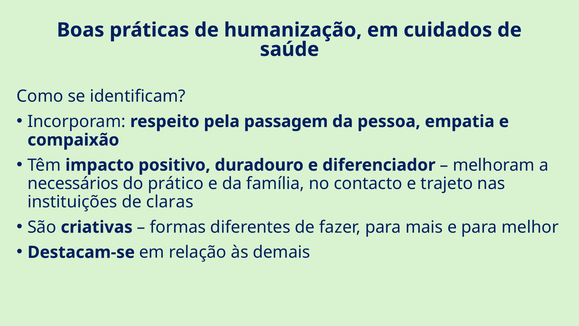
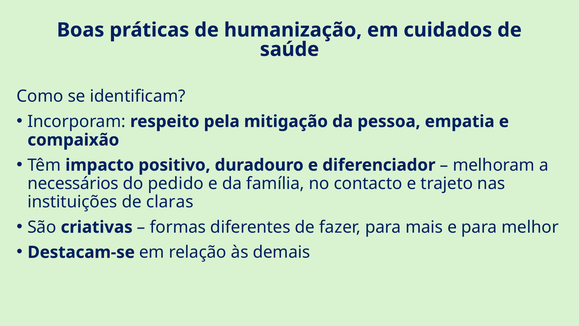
passagem: passagem -> mitigação
prático: prático -> pedido
